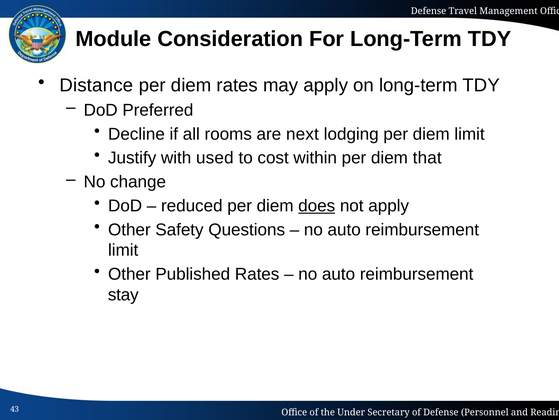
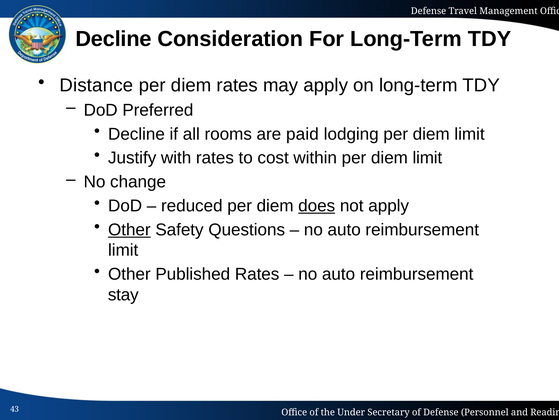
Module at (113, 39): Module -> Decline
next: next -> paid
with used: used -> rates
within per diem that: that -> limit
Other at (129, 229) underline: none -> present
